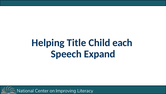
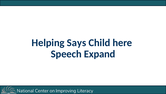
Title: Title -> Says
each: each -> here
